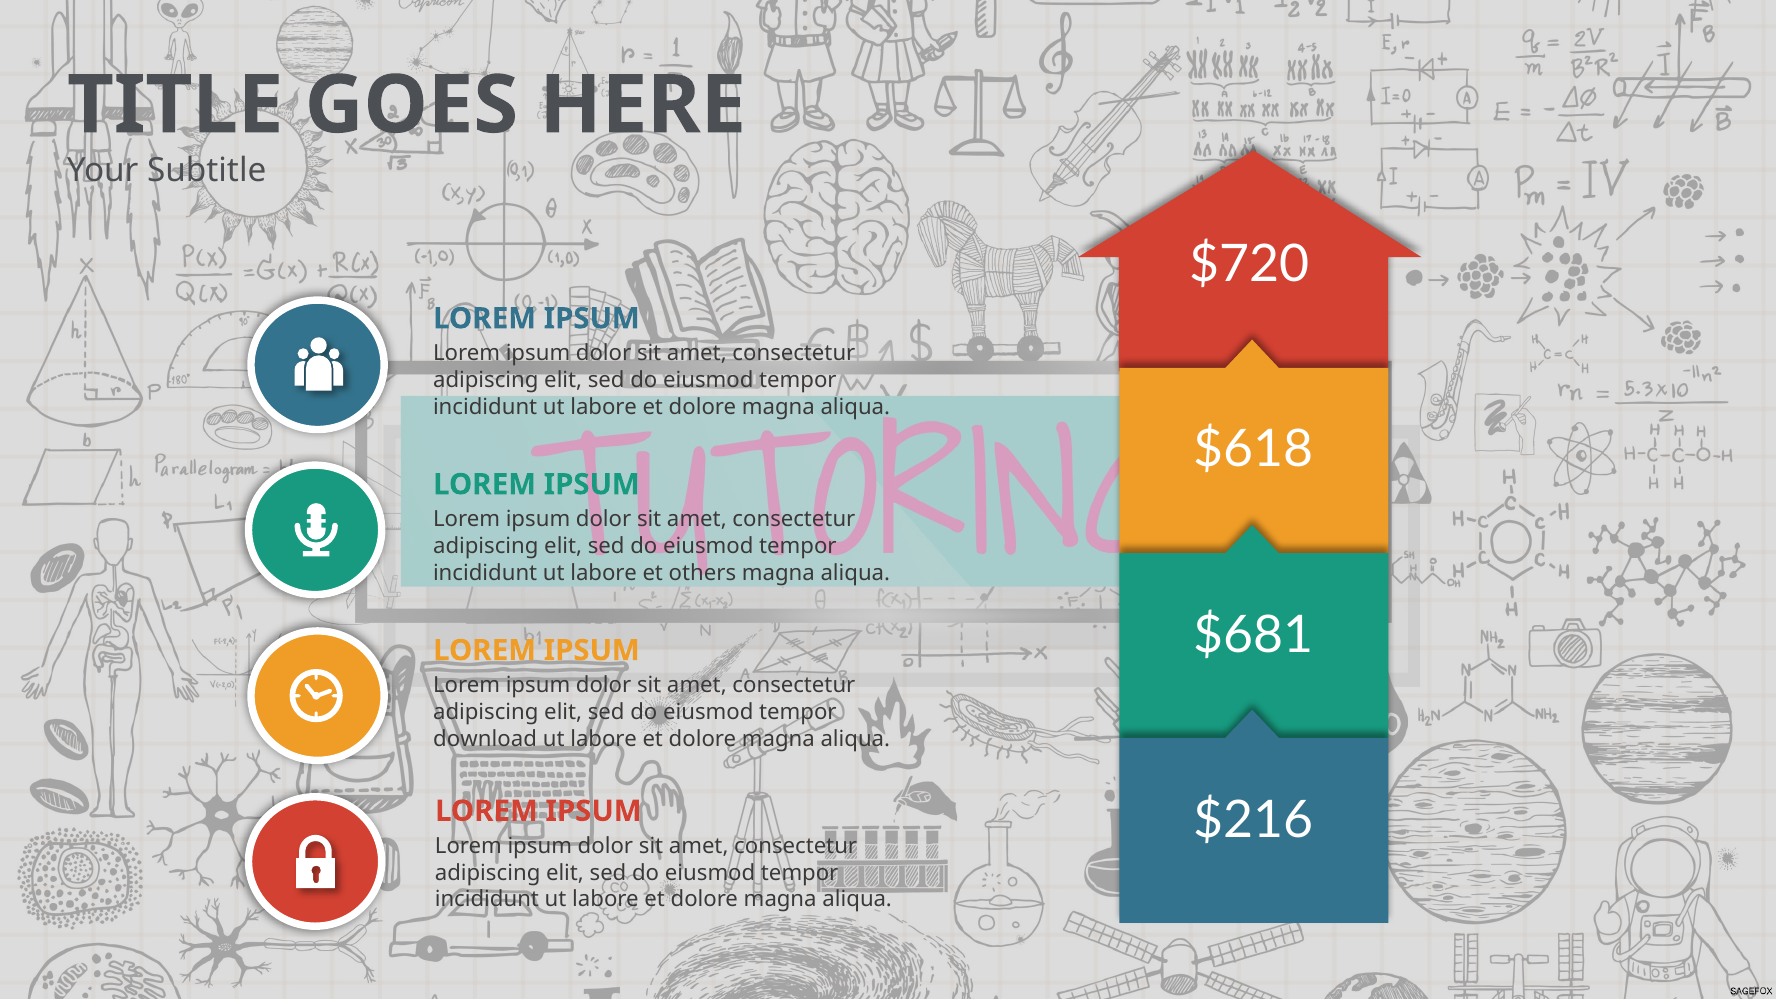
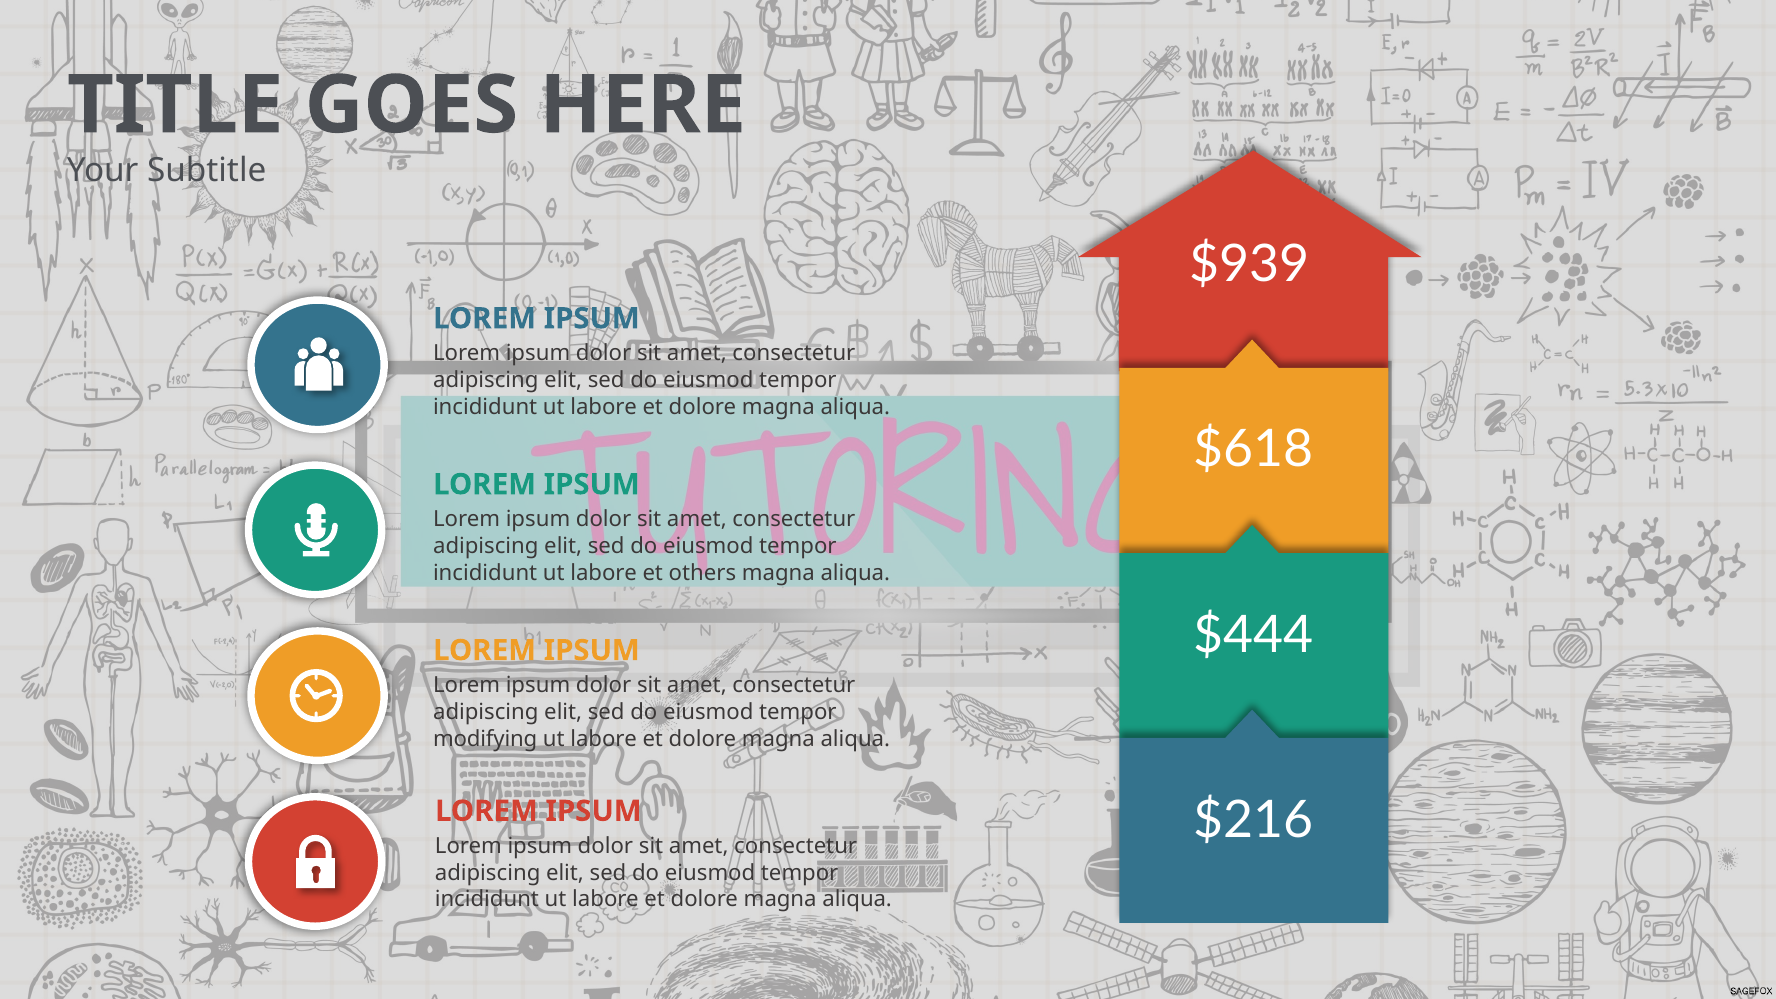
$720: $720 -> $939
$681: $681 -> $444
download: download -> modifying
